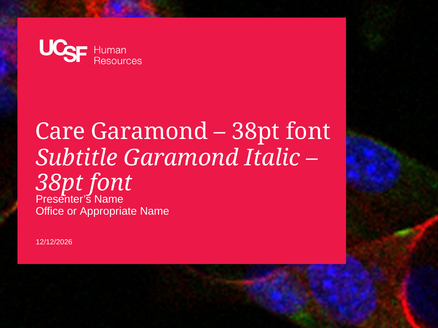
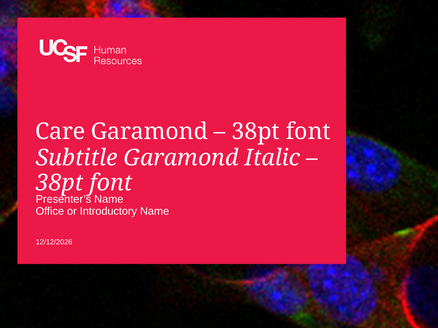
Appropriate: Appropriate -> Introductory
